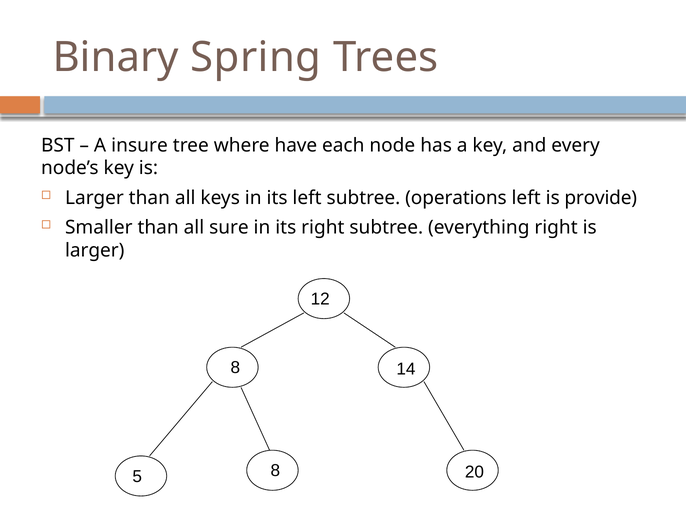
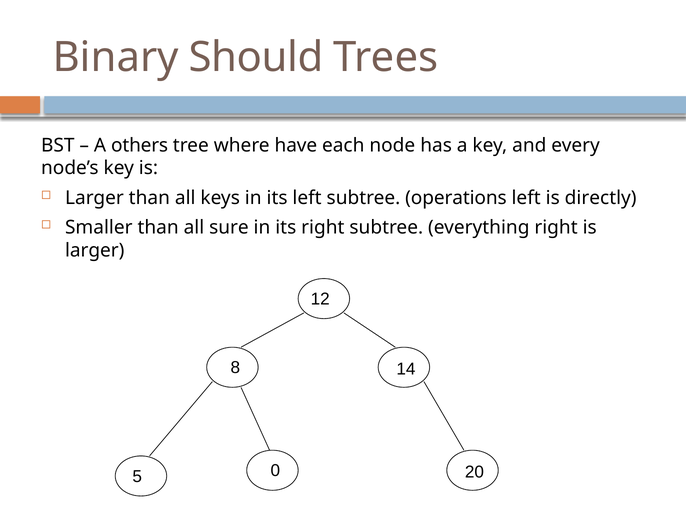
Spring: Spring -> Should
insure: insure -> others
provide: provide -> directly
5 8: 8 -> 0
